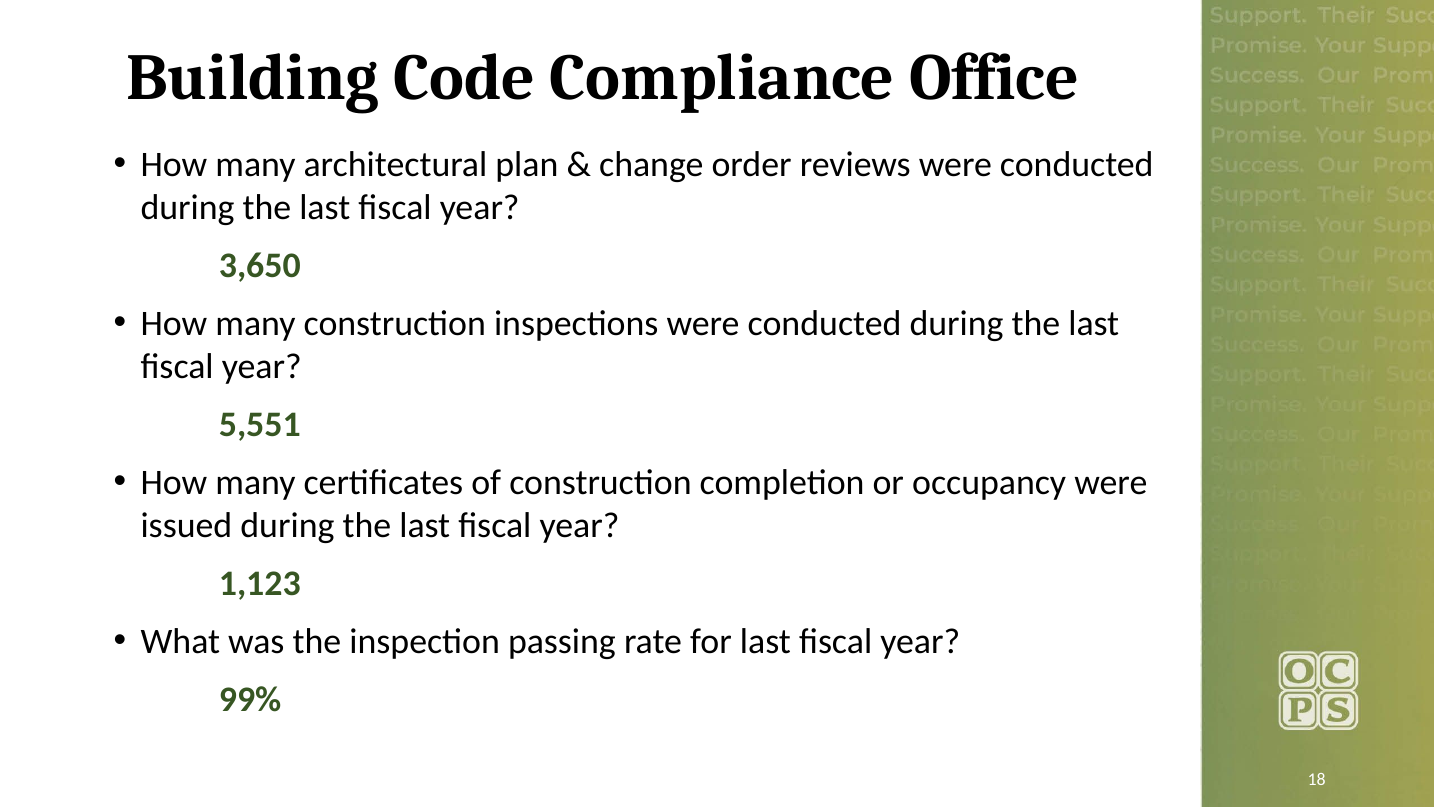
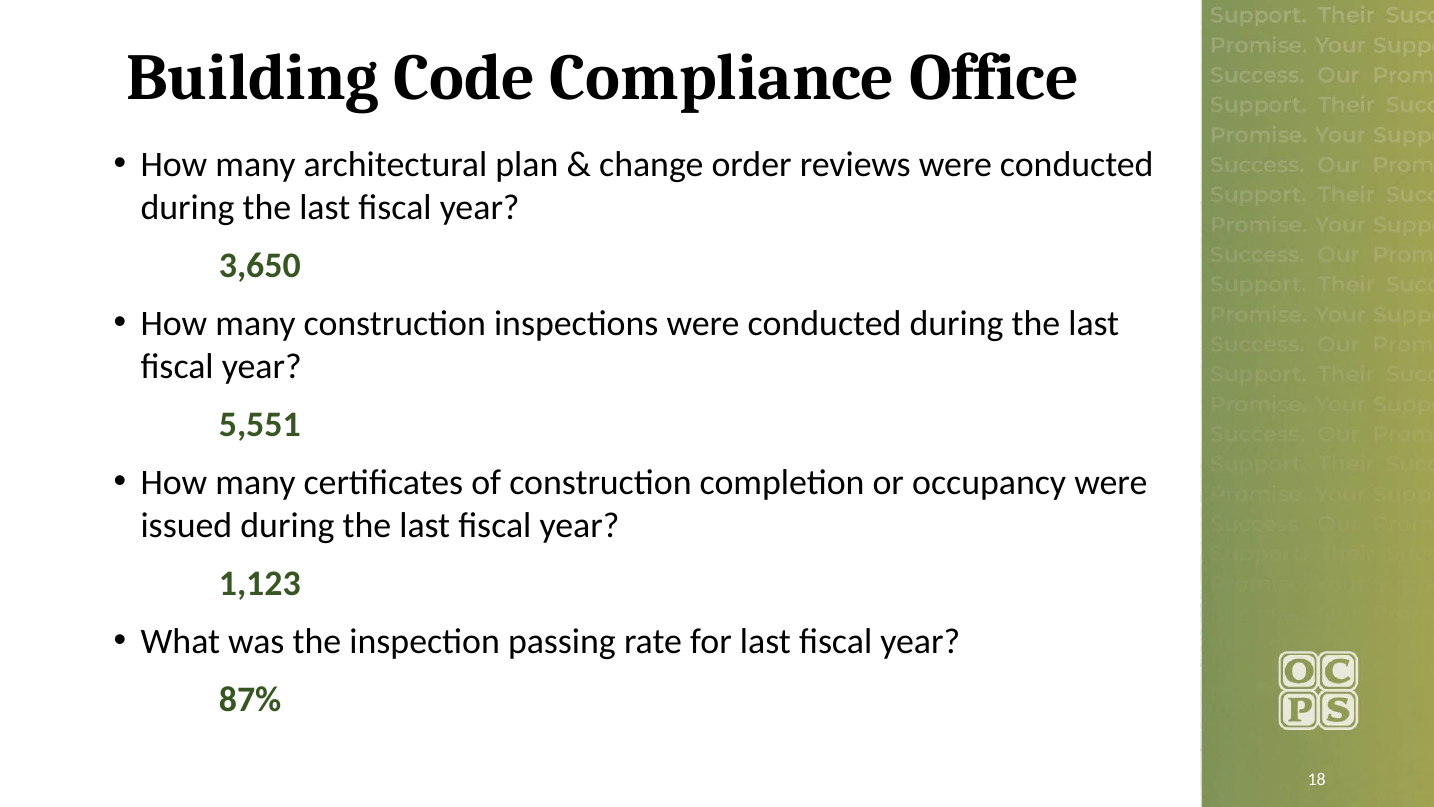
99%: 99% -> 87%
